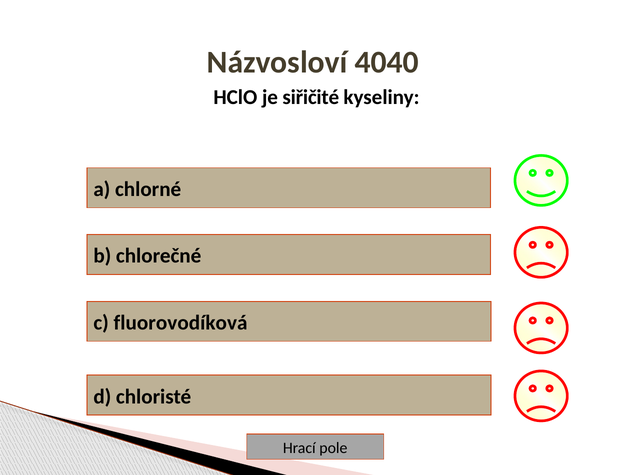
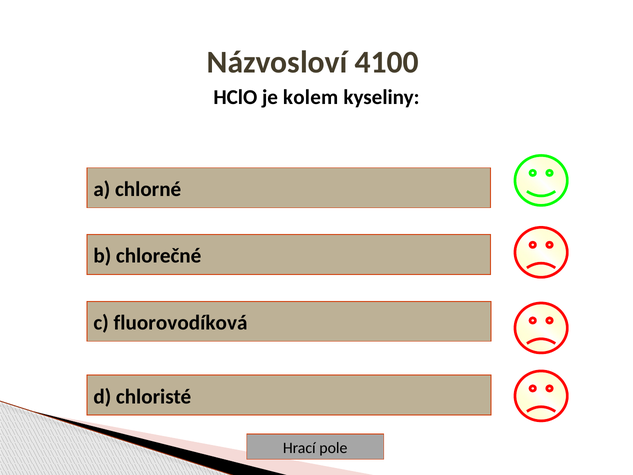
4040: 4040 -> 4100
siřičité: siřičité -> kolem
